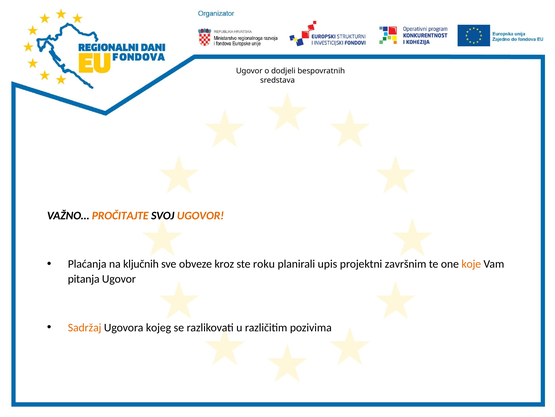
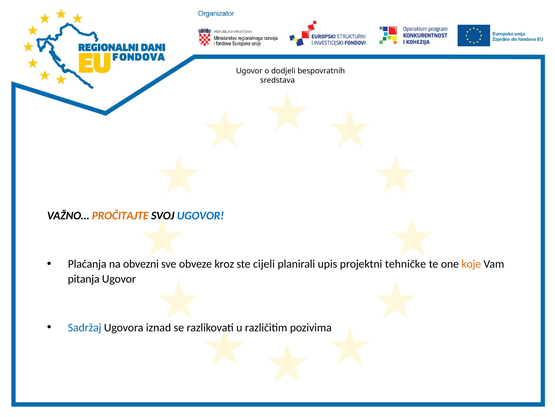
UGOVOR at (200, 215) colour: orange -> blue
ključnih: ključnih -> obvezni
roku: roku -> cijeli
završnim: završnim -> tehničke
Sadržaj colour: orange -> blue
kojeg: kojeg -> iznad
